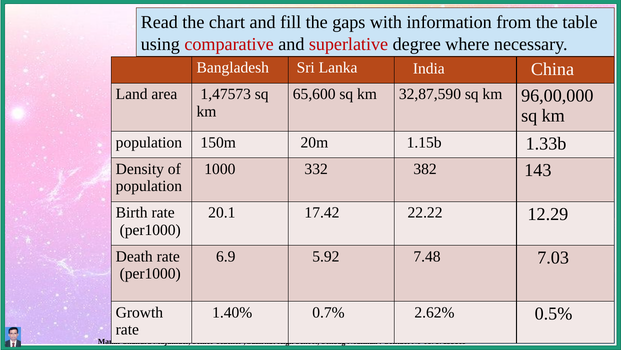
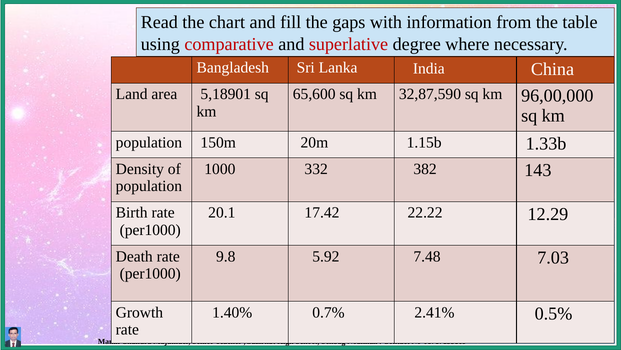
1,47573: 1,47573 -> 5,18901
6.9: 6.9 -> 9.8
2.62%: 2.62% -> 2.41%
